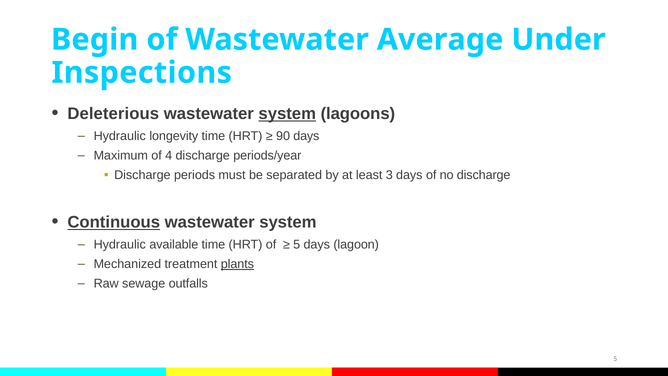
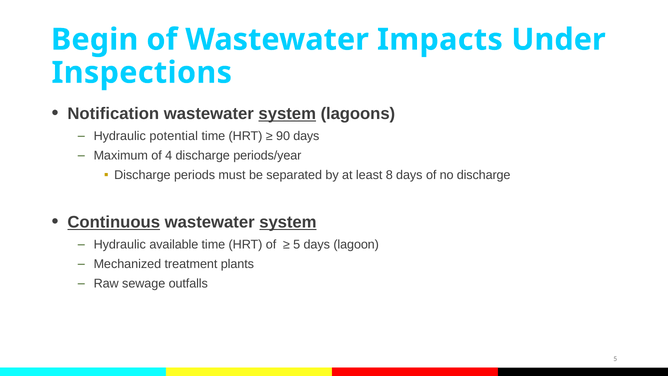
Average: Average -> Impacts
Deleterious: Deleterious -> Notification
longevity: longevity -> potential
3: 3 -> 8
system at (288, 222) underline: none -> present
plants underline: present -> none
